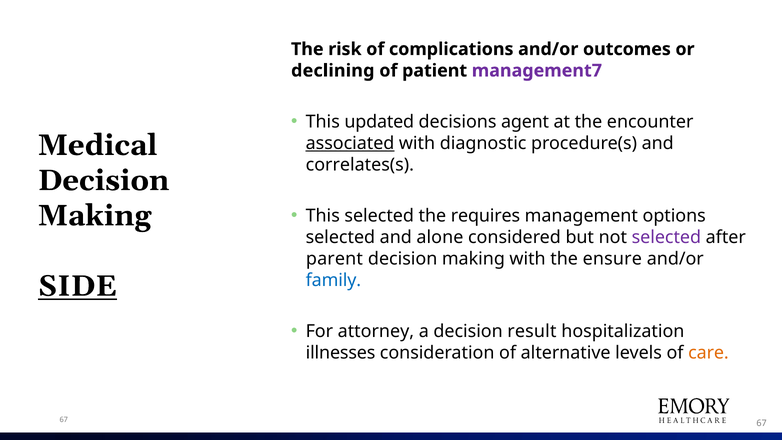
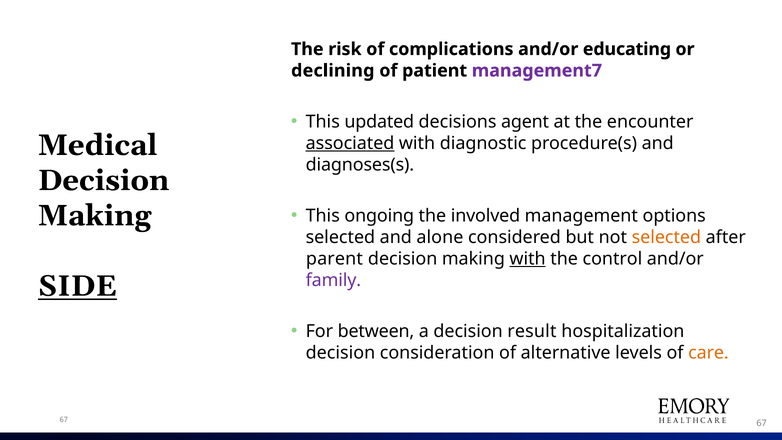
outcomes: outcomes -> educating
correlates(s: correlates(s -> diagnoses(s
This selected: selected -> ongoing
requires: requires -> involved
selected at (666, 237) colour: purple -> orange
with at (528, 259) underline: none -> present
ensure: ensure -> control
family colour: blue -> purple
attorney: attorney -> between
illnesses at (341, 353): illnesses -> decision
